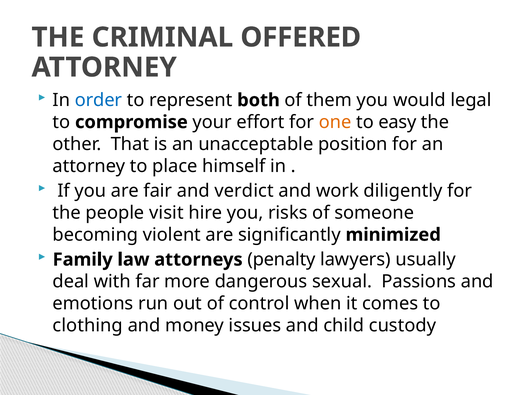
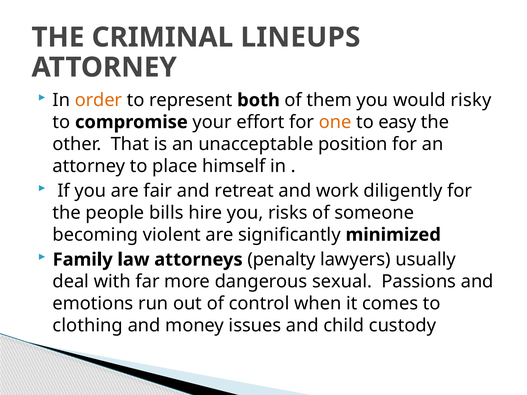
OFFERED: OFFERED -> LINEUPS
order colour: blue -> orange
legal: legal -> risky
verdict: verdict -> retreat
visit: visit -> bills
